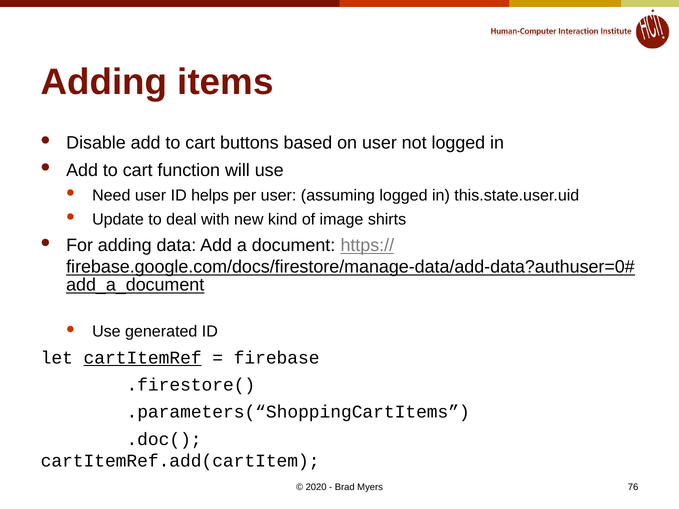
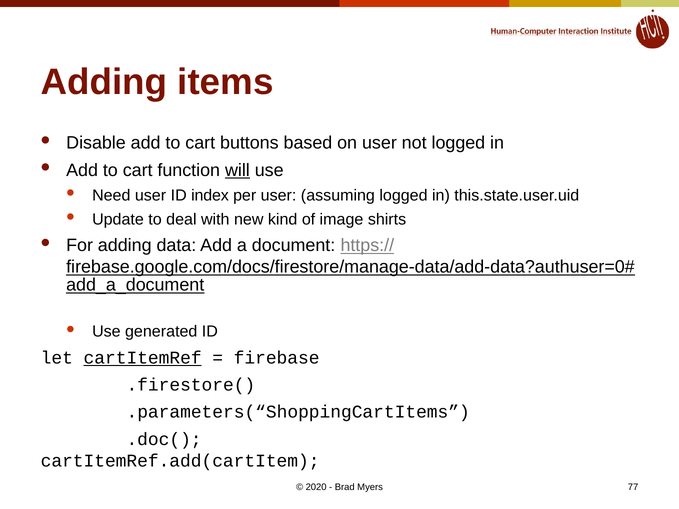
will underline: none -> present
helps: helps -> index
76: 76 -> 77
